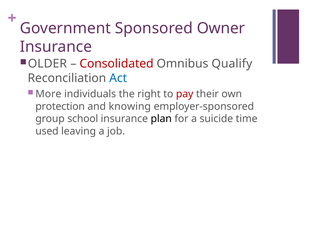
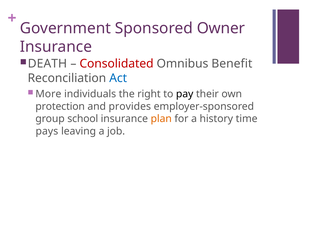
OLDER: OLDER -> DEATH
Qualify: Qualify -> Benefit
pay colour: red -> black
knowing: knowing -> provides
plan colour: black -> orange
suicide: suicide -> history
used: used -> pays
